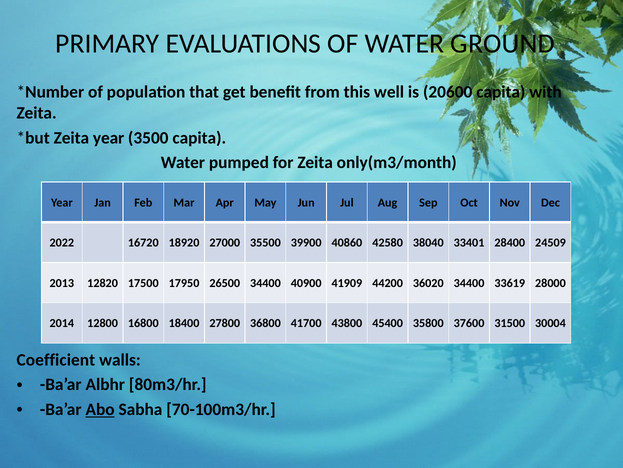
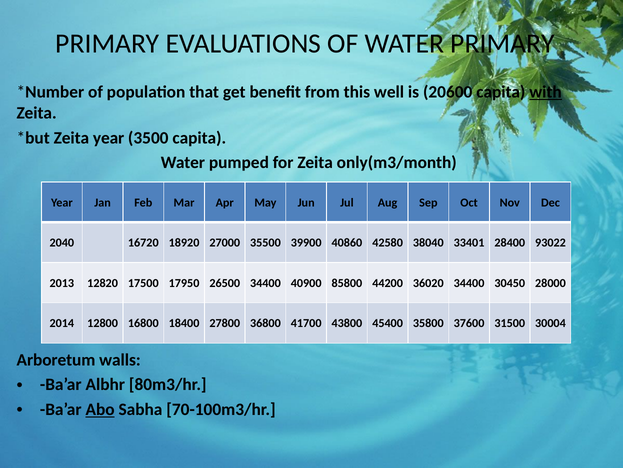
WATER GROUND: GROUND -> PRIMARY
with underline: none -> present
2022: 2022 -> 2040
24509: 24509 -> 93022
41909: 41909 -> 85800
33619: 33619 -> 30450
Coefficient: Coefficient -> Arboretum
